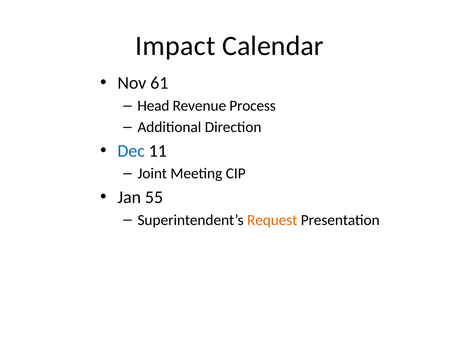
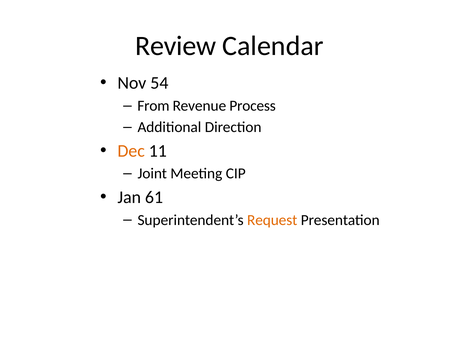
Impact: Impact -> Review
61: 61 -> 54
Head: Head -> From
Dec colour: blue -> orange
55: 55 -> 61
